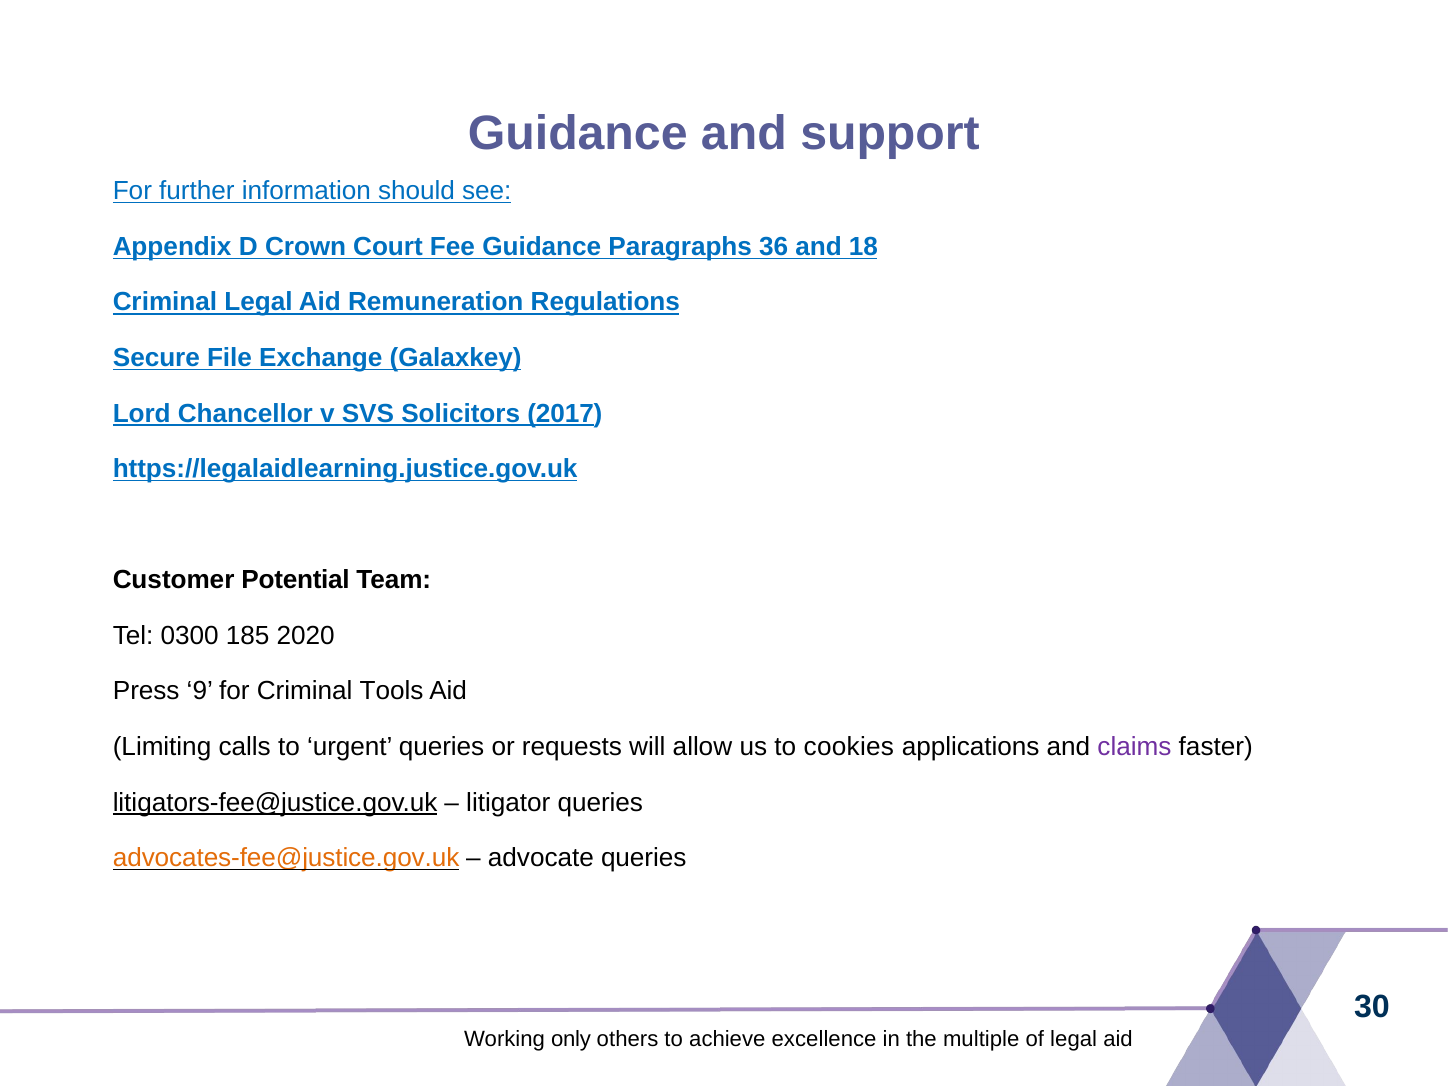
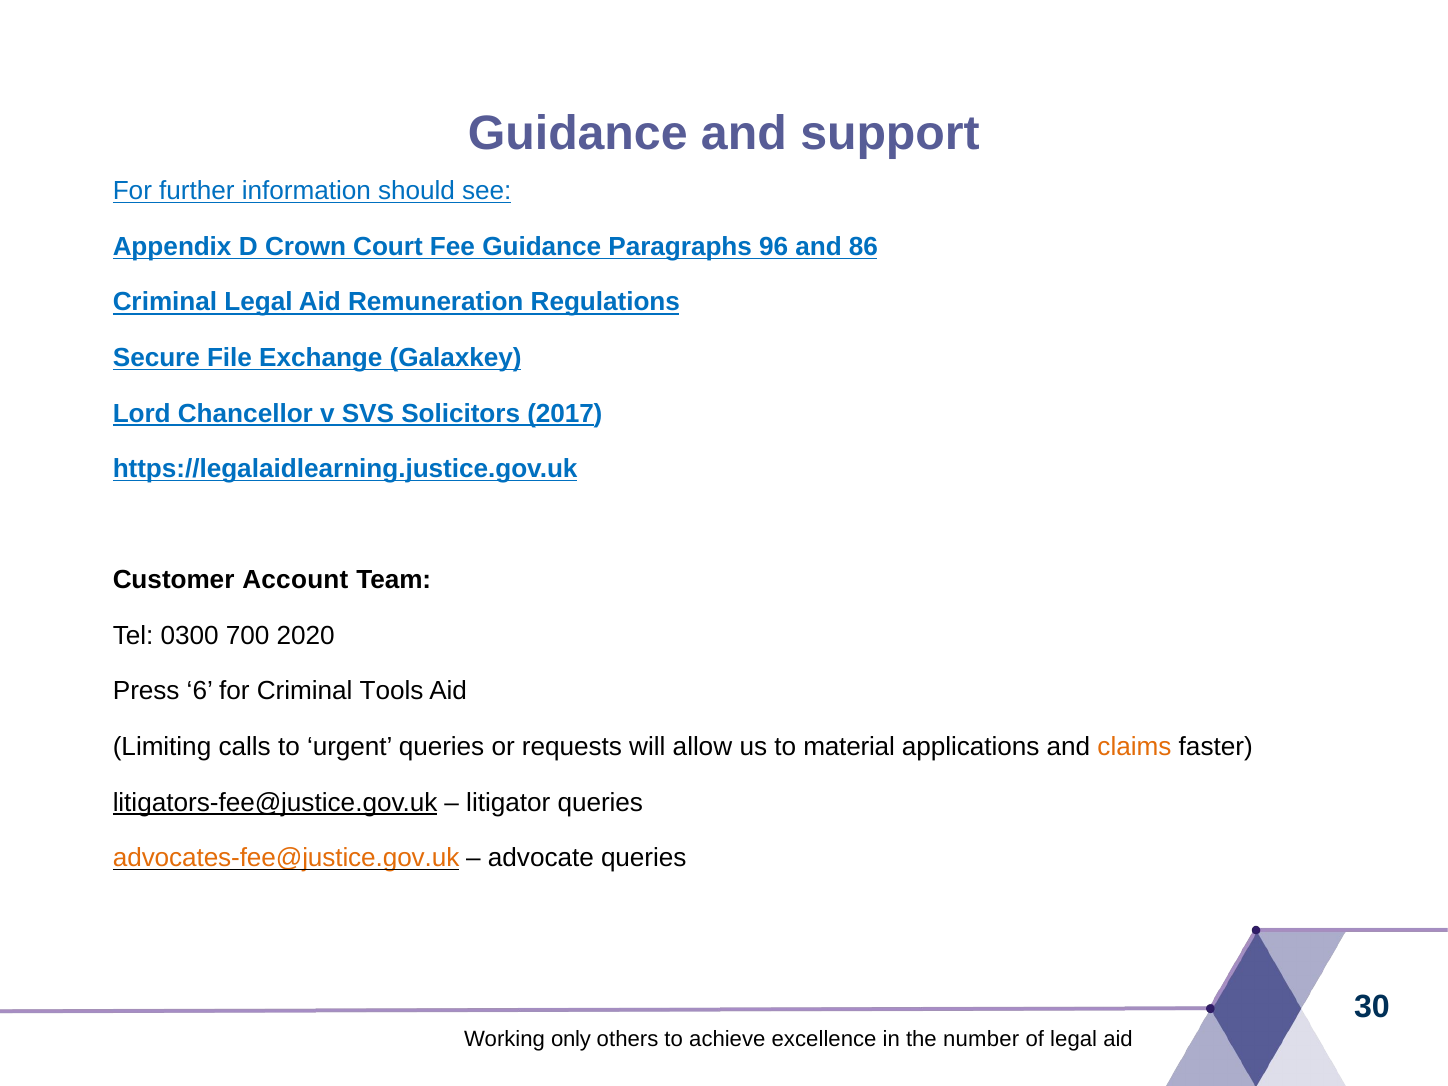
36: 36 -> 96
18: 18 -> 86
Potential: Potential -> Account
185: 185 -> 700
9: 9 -> 6
cookies: cookies -> material
claims colour: purple -> orange
multiple: multiple -> number
